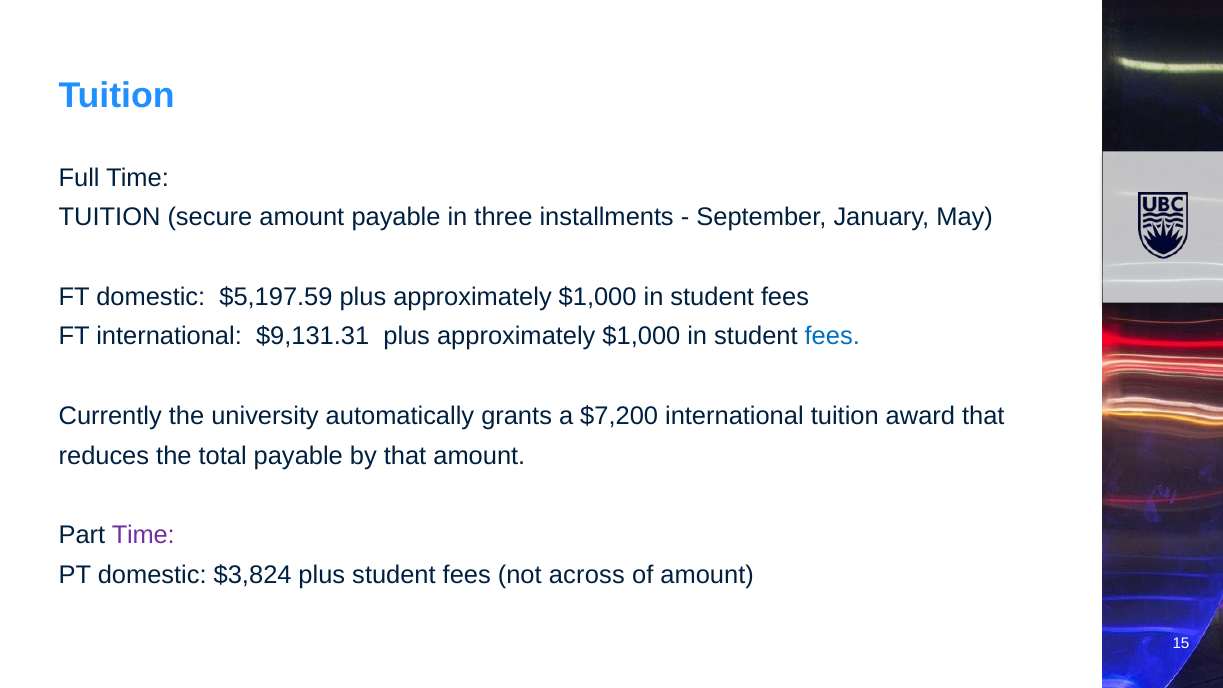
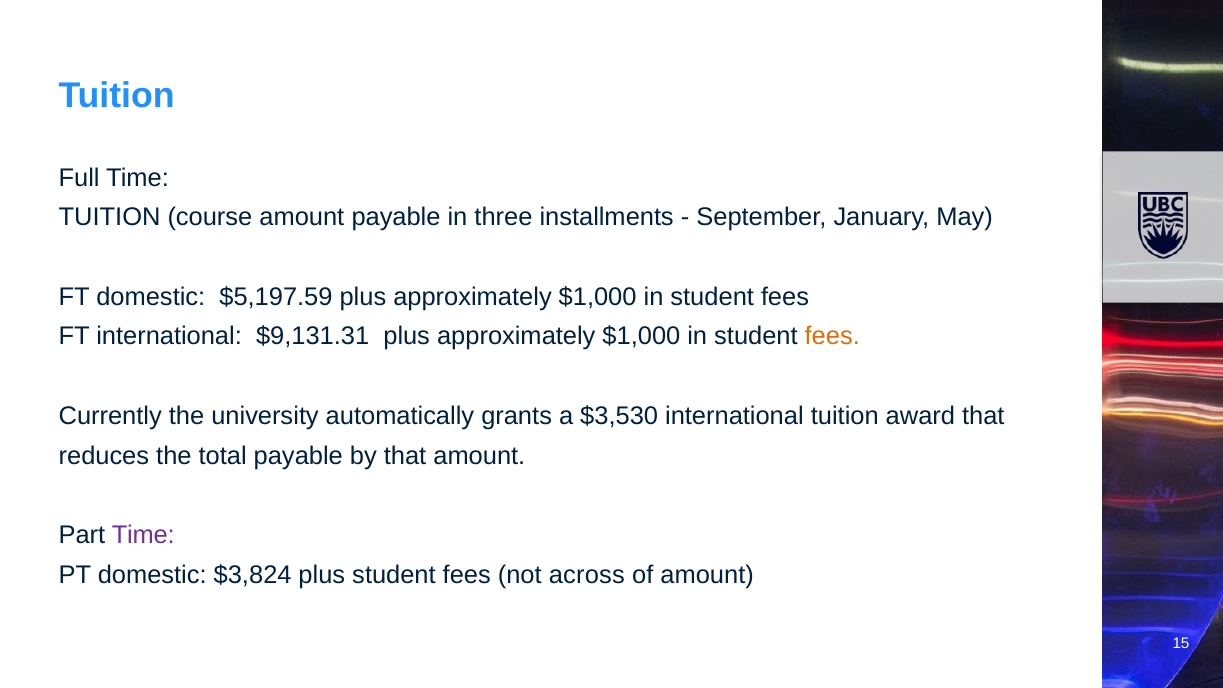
secure: secure -> course
fees at (832, 336) colour: blue -> orange
$7,200: $7,200 -> $3,530
